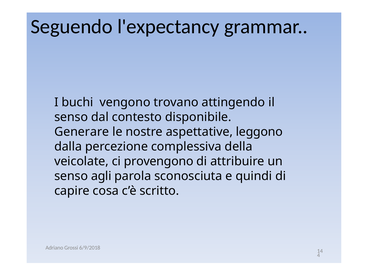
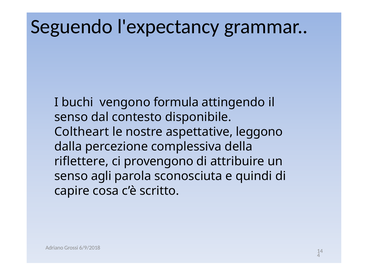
trovano: trovano -> formula
Generare: Generare -> Coltheart
veicolate: veicolate -> riflettere
